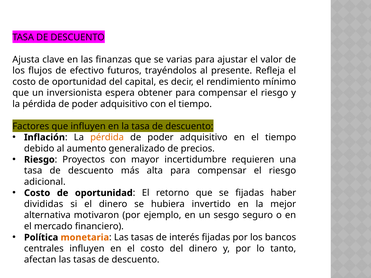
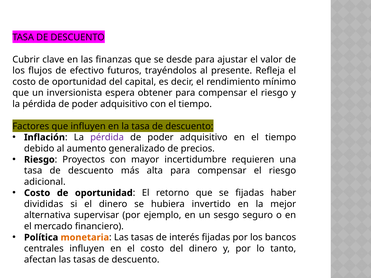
Ajusta: Ajusta -> Cubrir
varias: varias -> desde
pérdida at (107, 137) colour: orange -> purple
motivaron: motivaron -> supervisar
